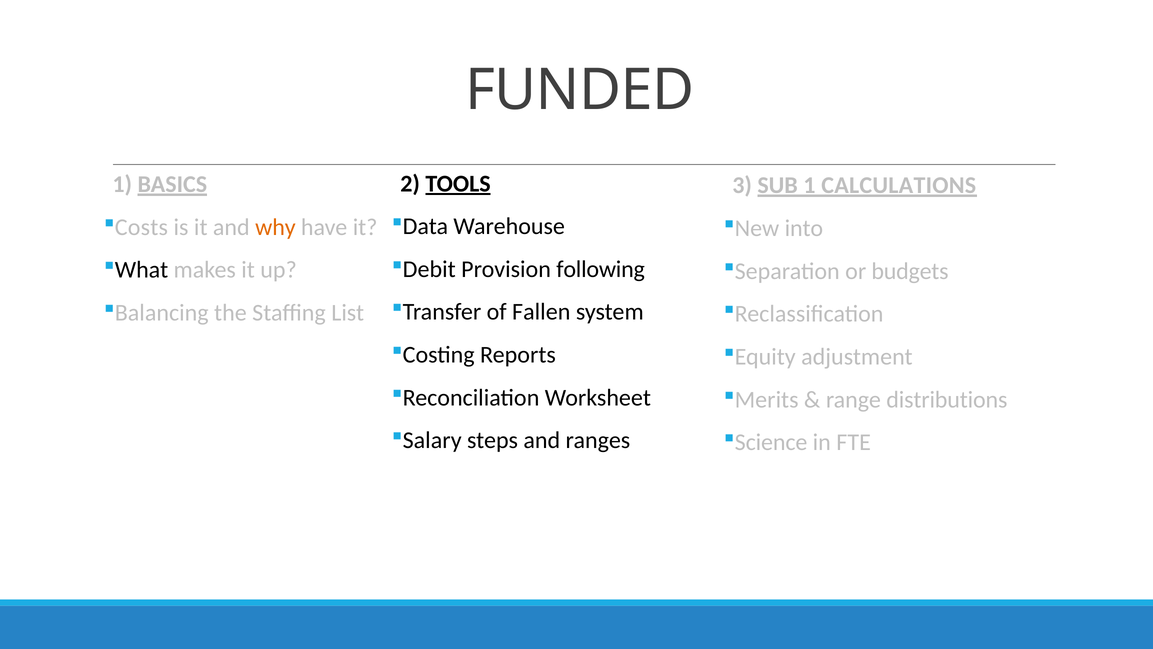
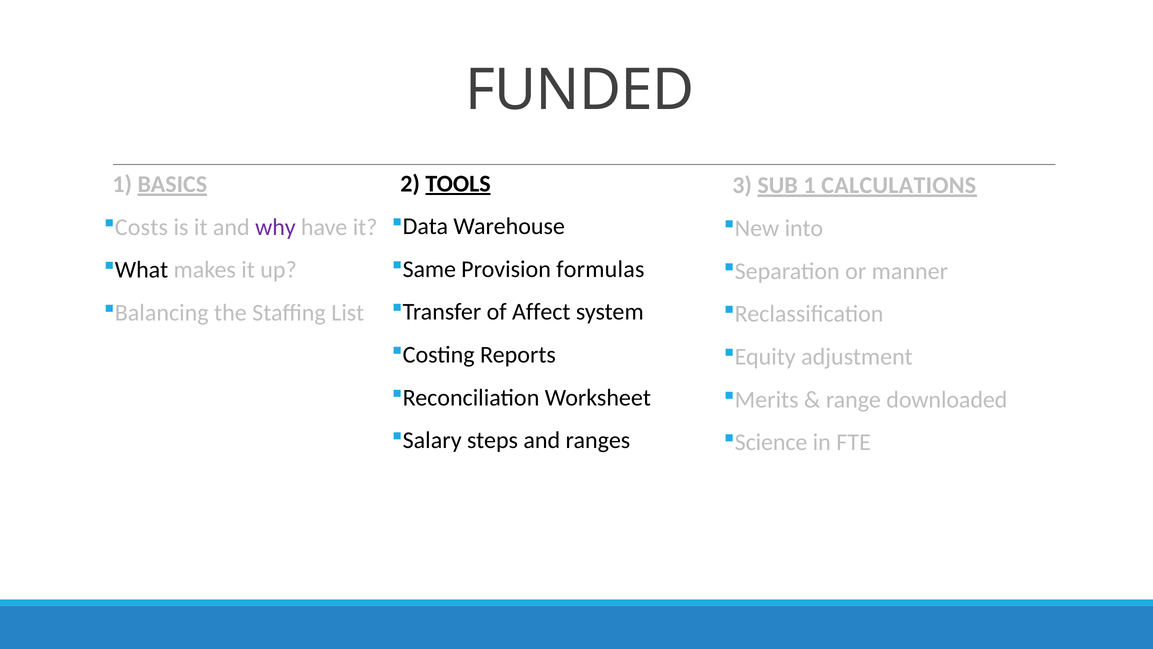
why colour: orange -> purple
Debit: Debit -> Same
following: following -> formulas
budgets: budgets -> manner
Fallen: Fallen -> Affect
distributions: distributions -> downloaded
